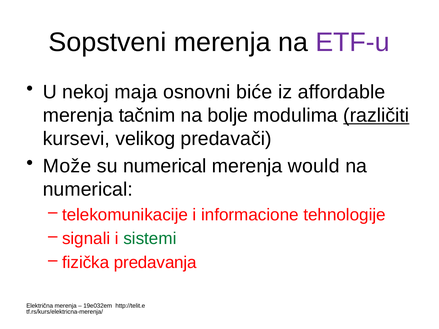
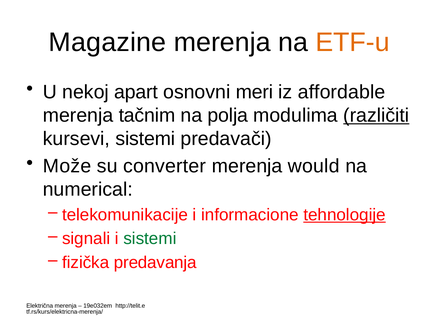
Sopstveni: Sopstveni -> Magazine
ETF-u colour: purple -> orange
maja: maja -> apart
biće: biće -> meri
bolje: bolje -> polja
kursevi velikog: velikog -> sistemi
su numerical: numerical -> converter
tehnologije underline: none -> present
